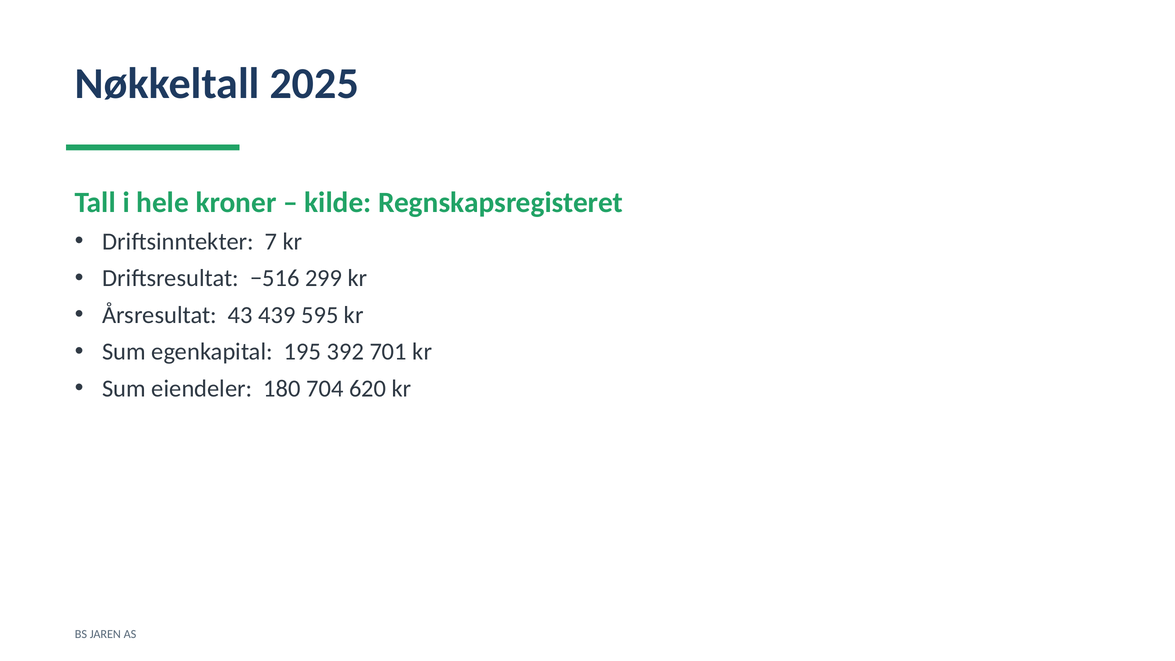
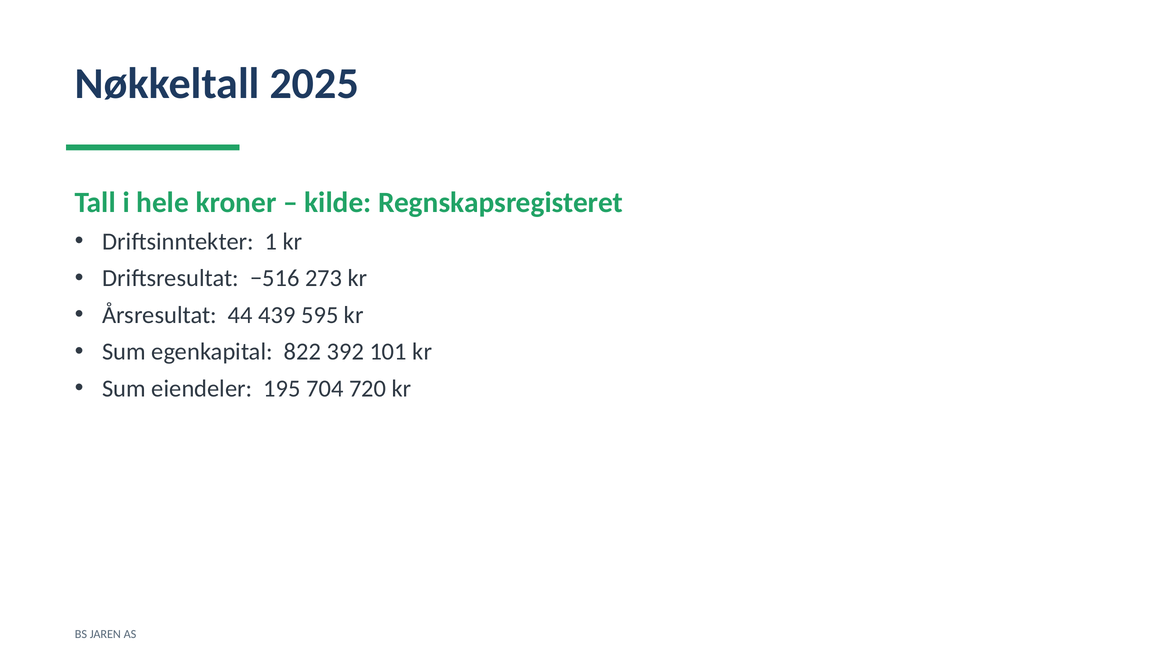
7: 7 -> 1
299: 299 -> 273
43: 43 -> 44
195: 195 -> 822
701: 701 -> 101
180: 180 -> 195
620: 620 -> 720
